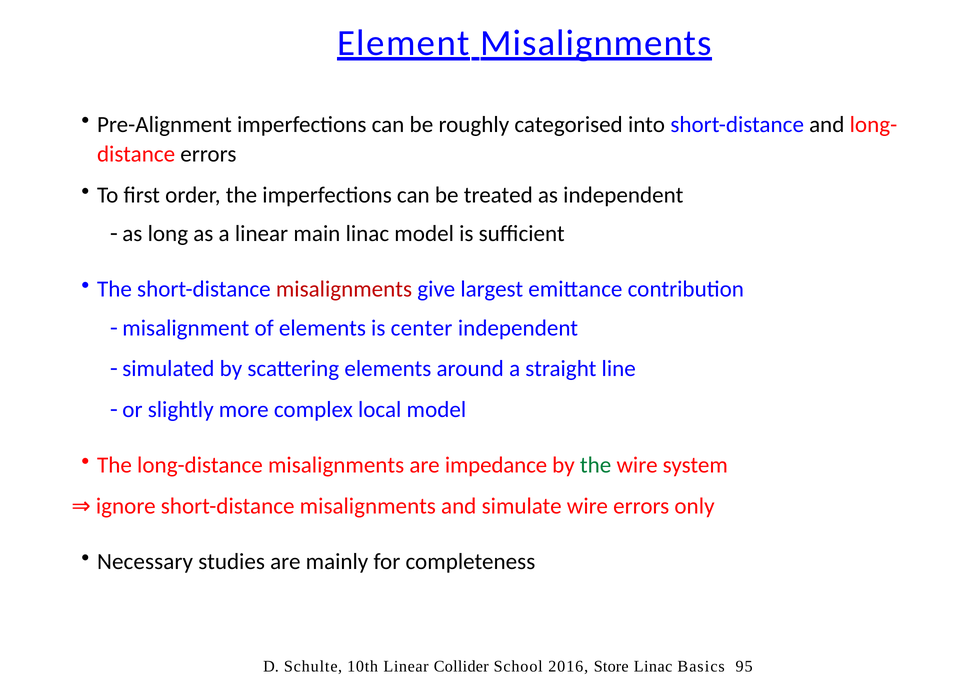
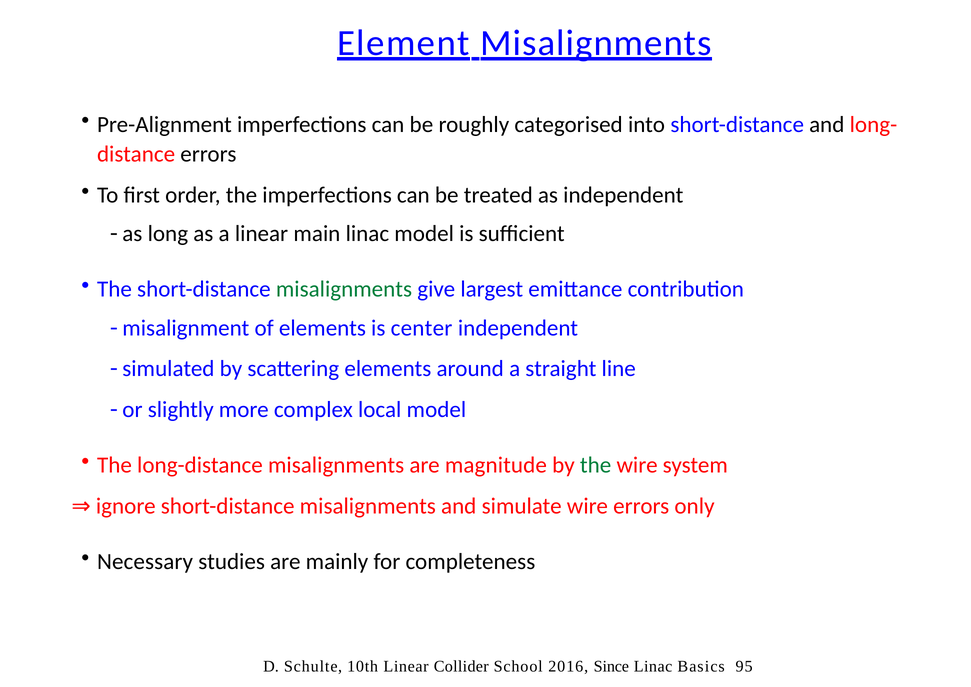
misalignments at (344, 289) colour: red -> green
impedance: impedance -> magnitude
Store: Store -> Since
